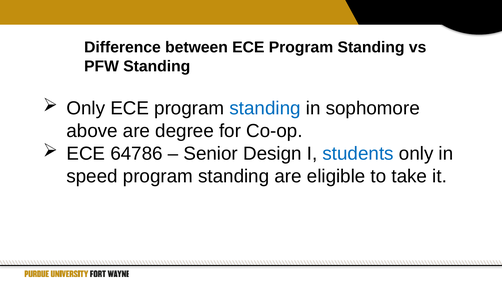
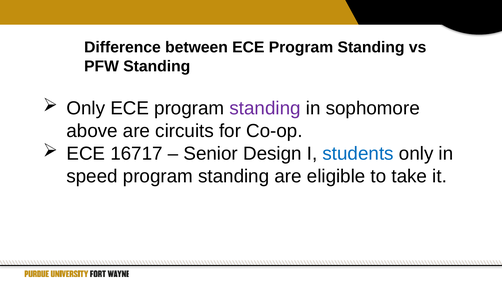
standing at (265, 108) colour: blue -> purple
degree: degree -> circuits
64786: 64786 -> 16717
